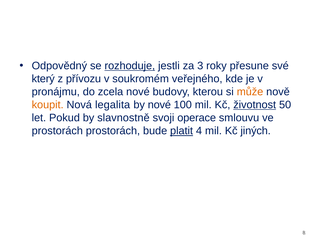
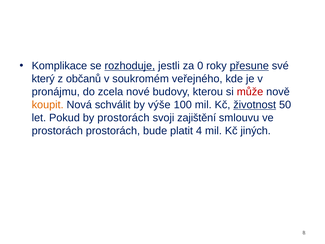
Odpovědný: Odpovědný -> Komplikace
3: 3 -> 0
přesune underline: none -> present
přívozu: přívozu -> občanů
může colour: orange -> red
legalita: legalita -> schválit
by nové: nové -> výše
by slavnostně: slavnostně -> prostorách
operace: operace -> zajištění
platit underline: present -> none
